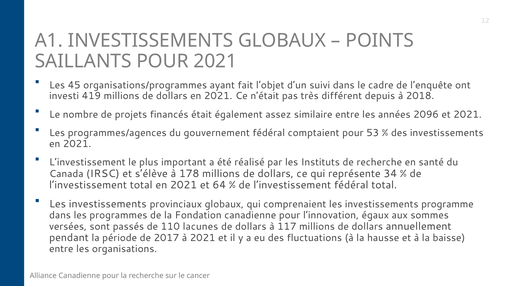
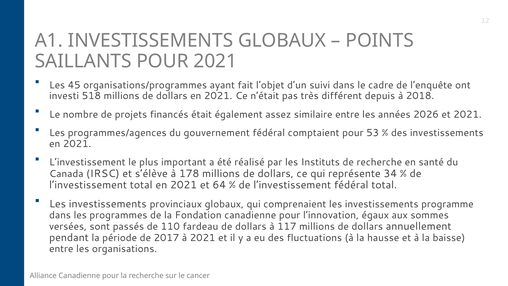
419: 419 -> 518
2096: 2096 -> 2026
lacunes: lacunes -> fardeau
